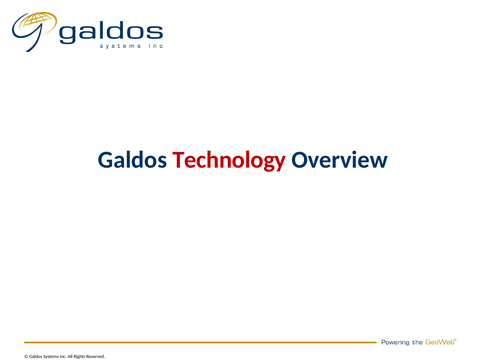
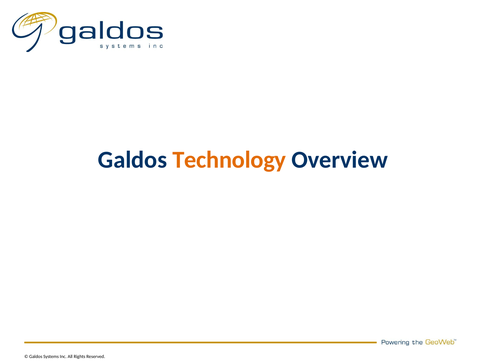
Technology colour: red -> orange
